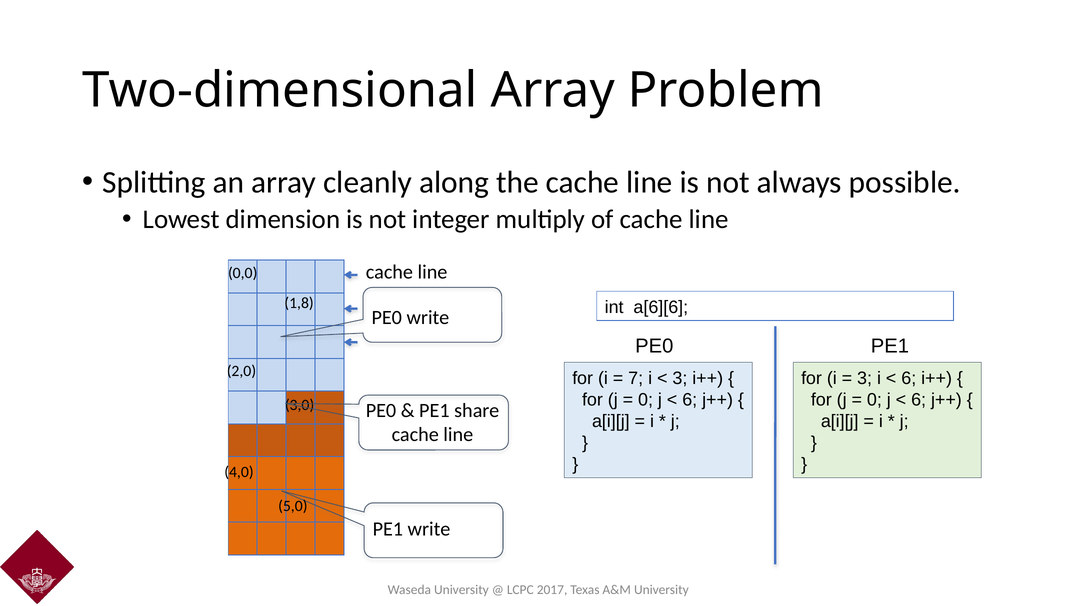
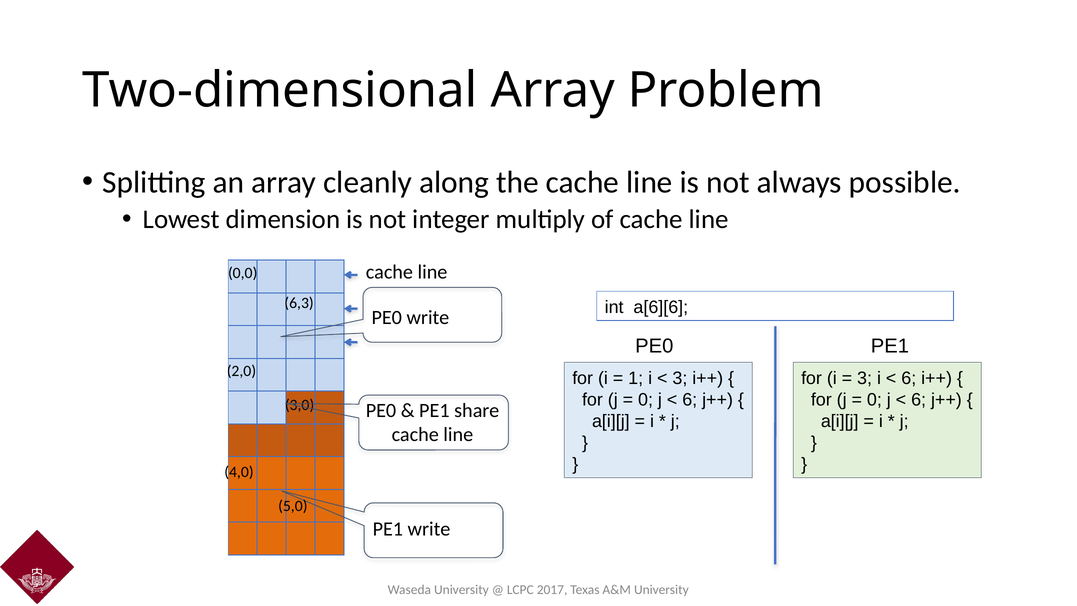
1,8: 1,8 -> 6,3
7: 7 -> 1
